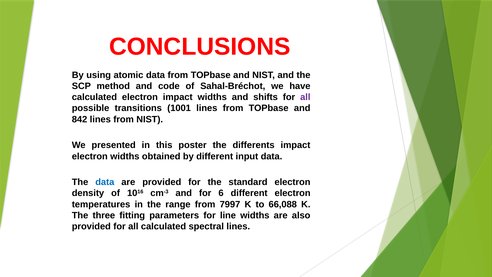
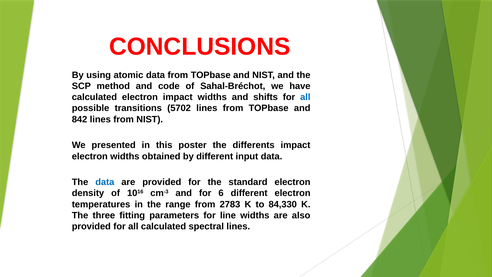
all at (305, 97) colour: purple -> blue
1001: 1001 -> 5702
7997: 7997 -> 2783
66,088: 66,088 -> 84,330
